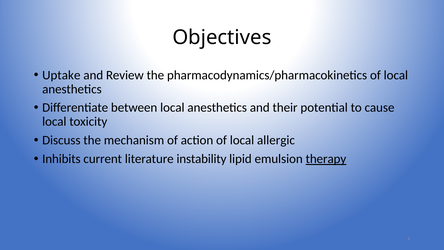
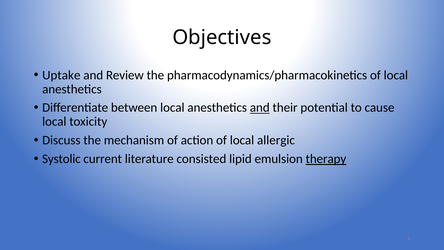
and at (260, 108) underline: none -> present
Inhibits: Inhibits -> Systolic
instability: instability -> consisted
